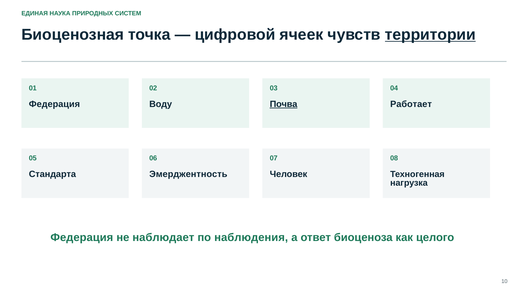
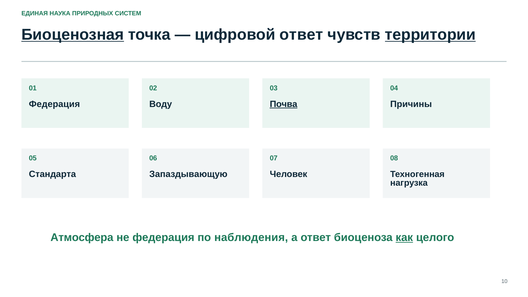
Биоценозная underline: none -> present
цифровой ячеек: ячеек -> ответ
Работает: Работает -> Причины
Эмерджентность: Эмерджентность -> Запаздывающую
Федерация at (82, 237): Федерация -> Атмосфера
не наблюдает: наблюдает -> федерация
как underline: none -> present
